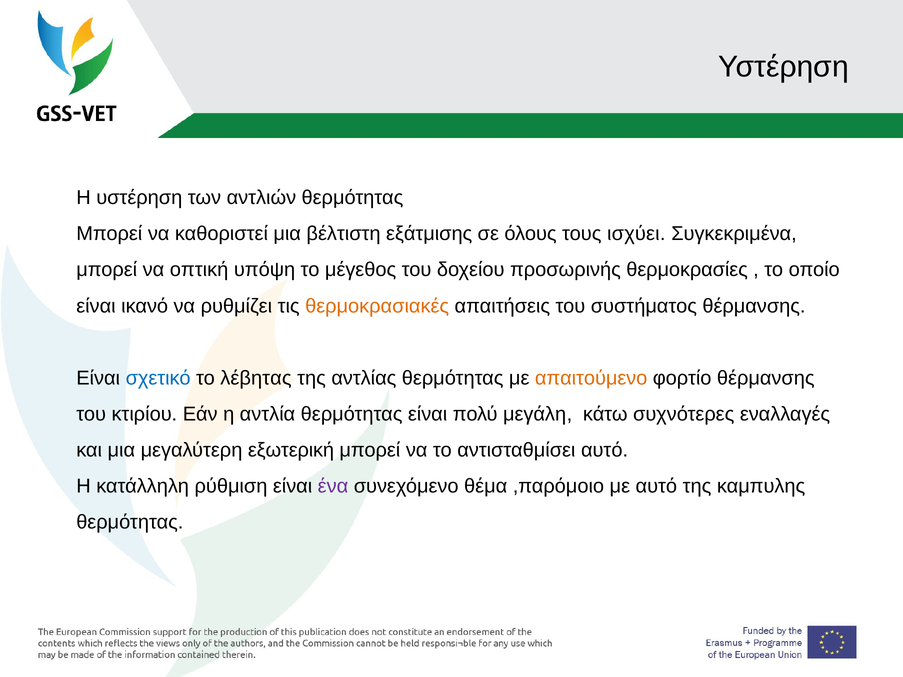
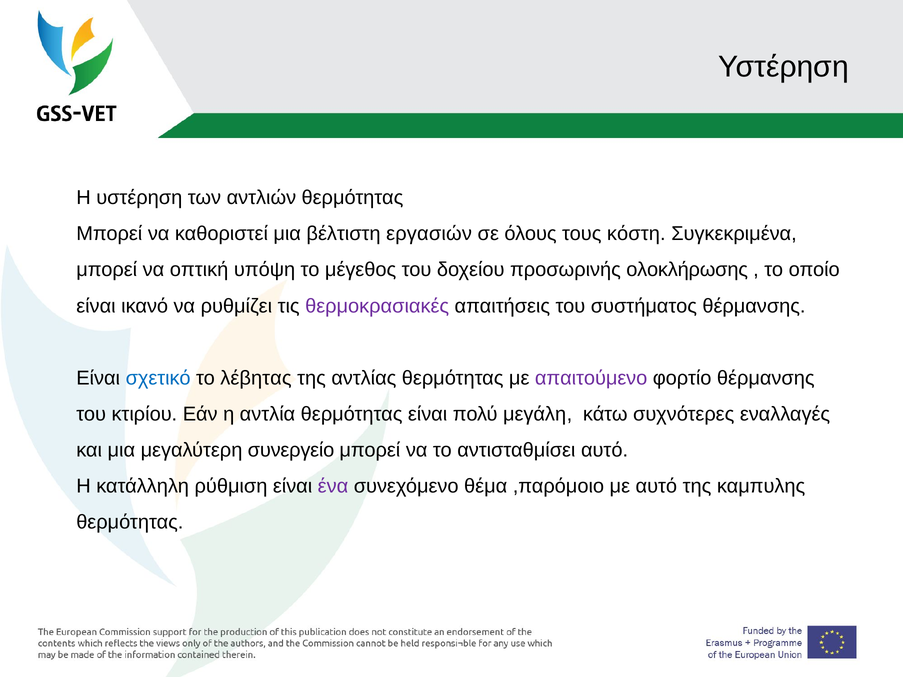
εξάτμισης: εξάτμισης -> εργασιών
ισχύει: ισχύει -> κόστη
θερμοκρασίες: θερμοκρασίες -> ολοκλήρωσης
θερμοκρασιακές colour: orange -> purple
απαιτούμενο colour: orange -> purple
εξωτερική: εξωτερική -> συνεργείο
